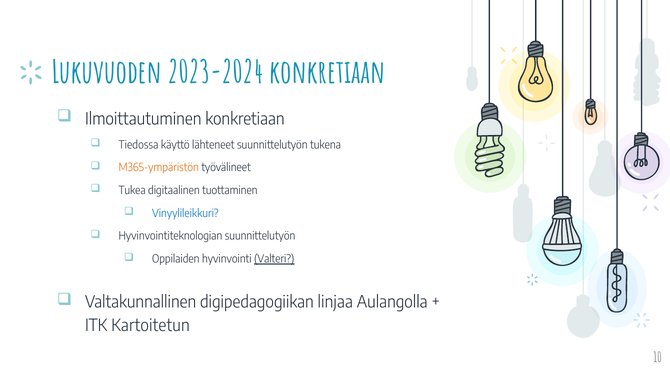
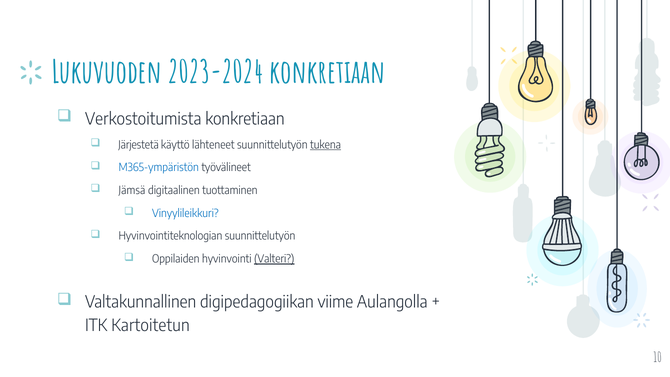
Ilmoittautuminen: Ilmoittautuminen -> Verkostoitumista
Tiedossa: Tiedossa -> Järjestetä
tukena underline: none -> present
M365-ympäristön colour: orange -> blue
Tukea: Tukea -> Jämsä
linjaa: linjaa -> viime
